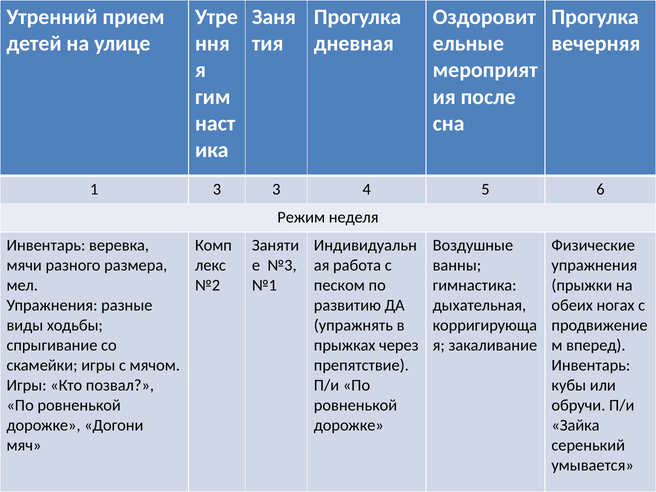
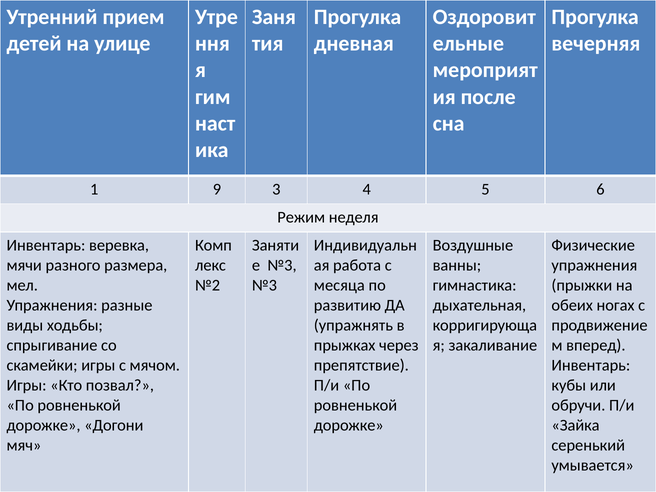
1 3: 3 -> 9
№1 at (264, 285): №1 -> №3
песком: песком -> месяца
